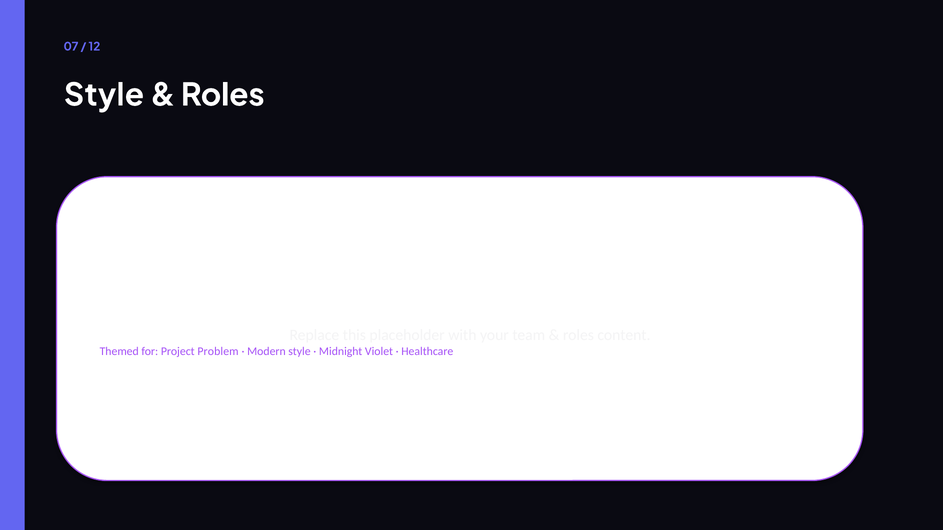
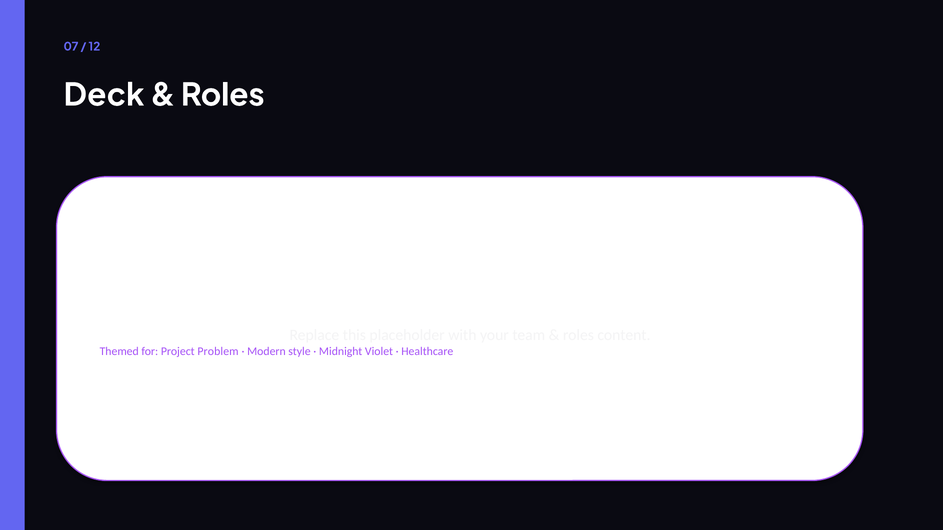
Style at (104, 95): Style -> Deck
